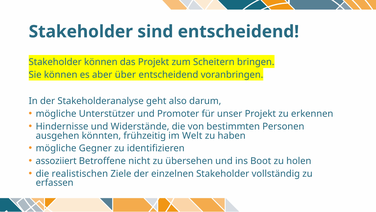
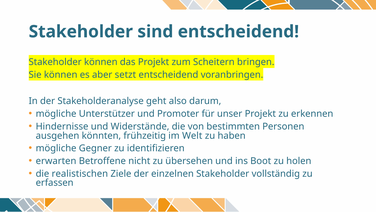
über: über -> setzt
assoziiert: assoziiert -> erwarten
